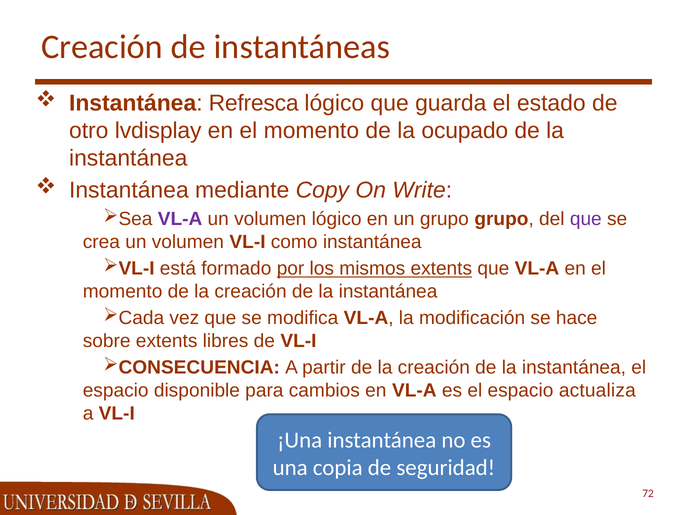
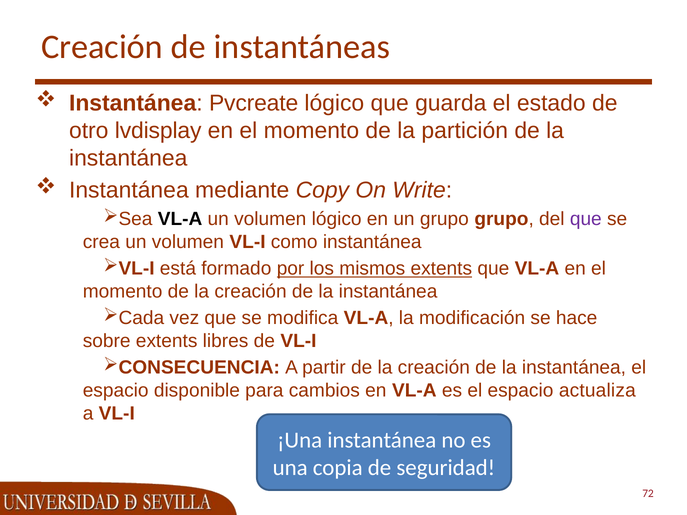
Refresca: Refresca -> Pvcreate
ocupado: ocupado -> partición
VL-A at (180, 219) colour: purple -> black
